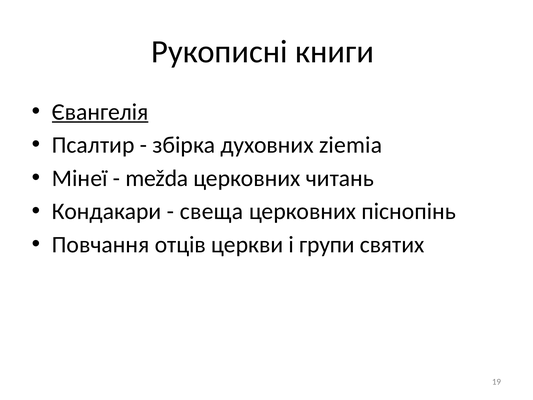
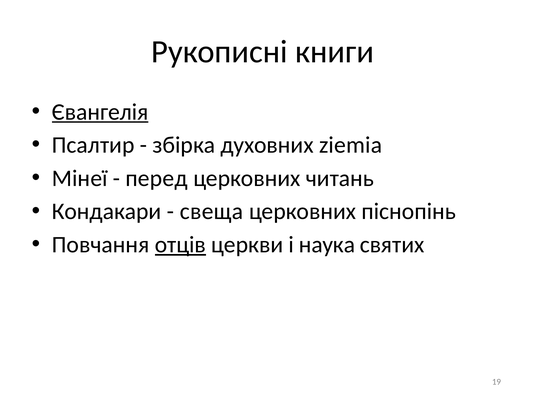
mežda: mežda -> перед
отців underline: none -> present
групи: групи -> наука
